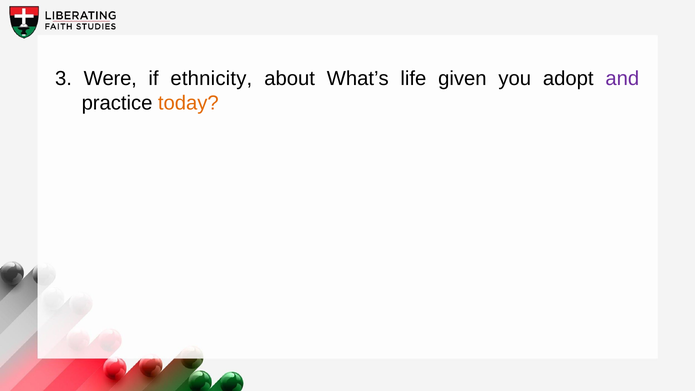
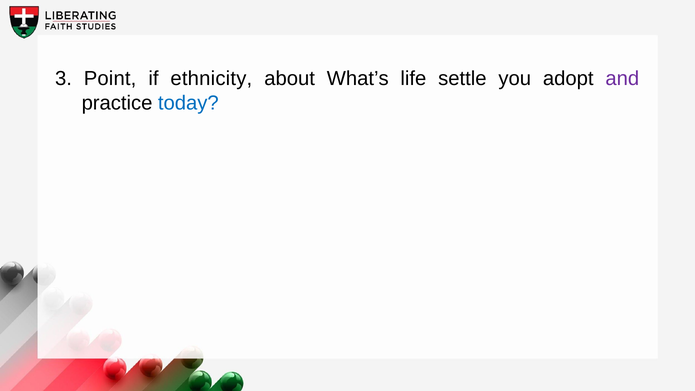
Were: Were -> Point
given: given -> settle
today colour: orange -> blue
